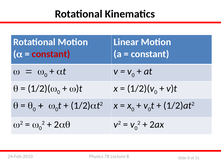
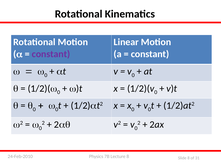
constant at (51, 54) colour: red -> purple
